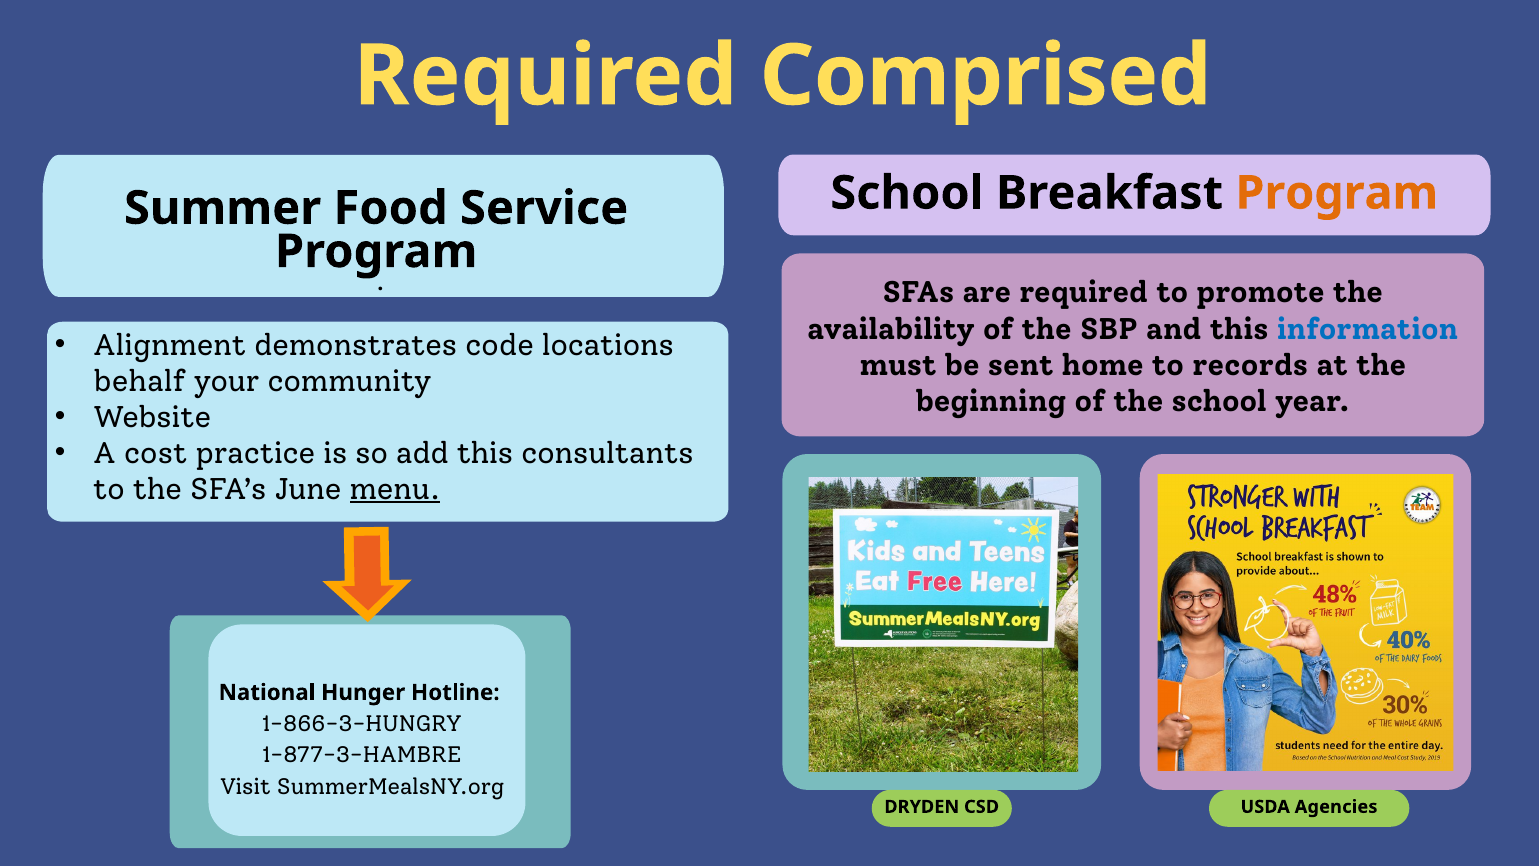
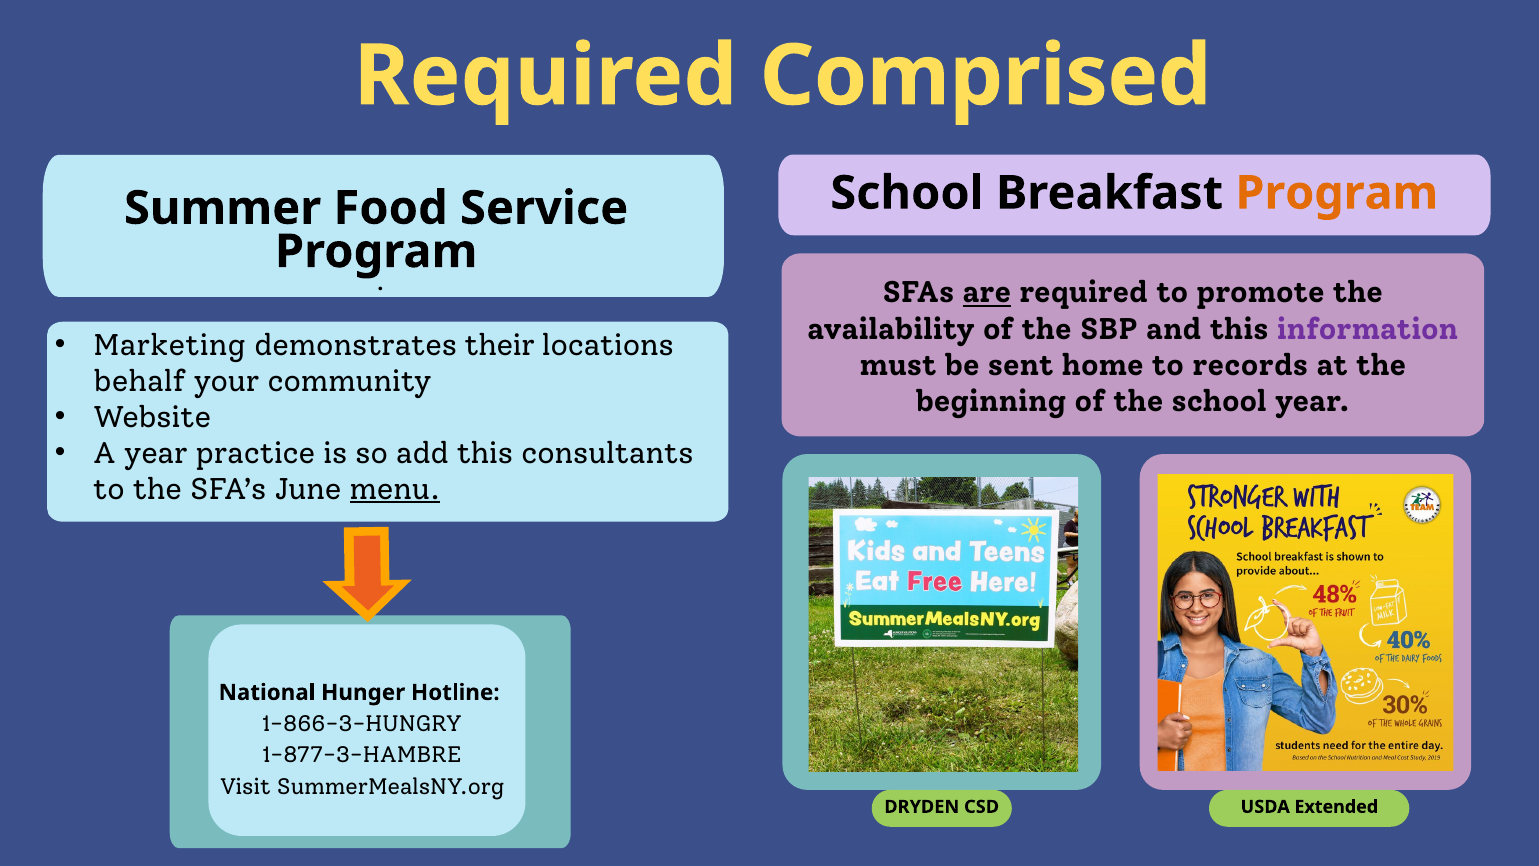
are underline: none -> present
information colour: blue -> purple
Alignment: Alignment -> Marketing
code: code -> their
A cost: cost -> year
Agencies: Agencies -> Extended
